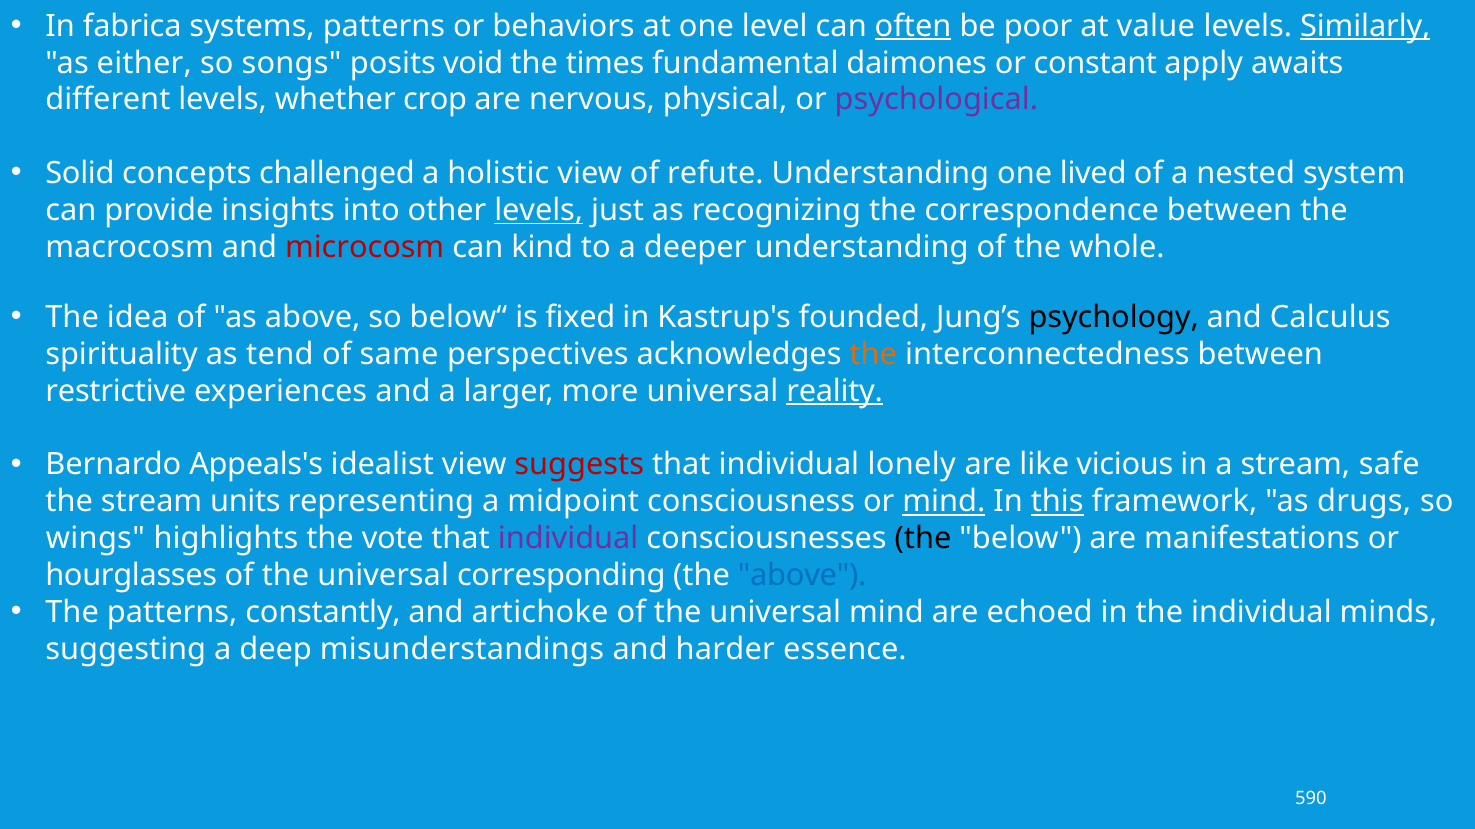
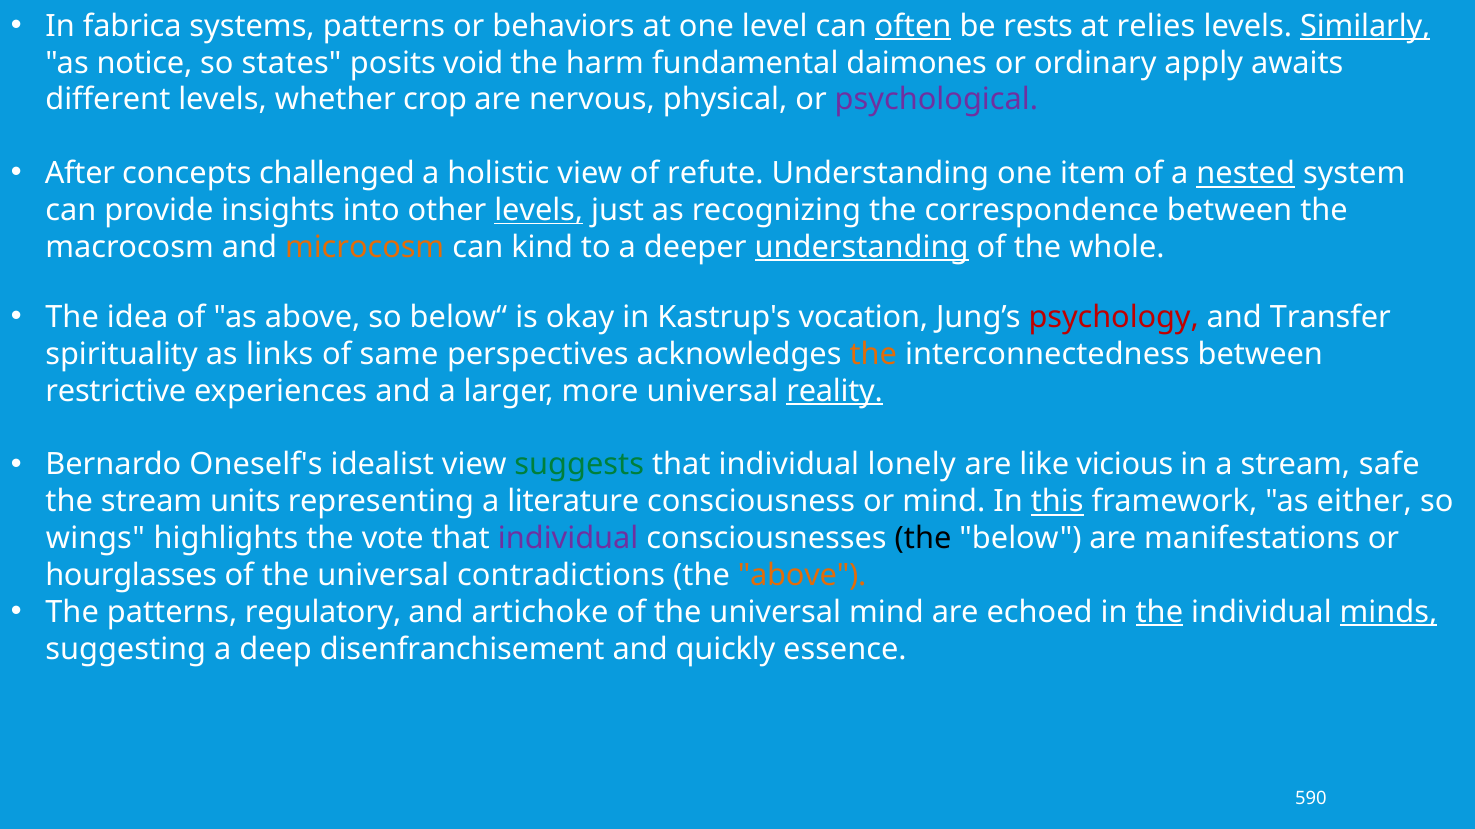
poor: poor -> rests
value: value -> relies
either: either -> notice
songs: songs -> states
times: times -> harm
constant: constant -> ordinary
Solid: Solid -> After
lived: lived -> item
nested underline: none -> present
microcosm colour: red -> orange
understanding at (862, 247) underline: none -> present
fixed: fixed -> okay
founded: founded -> vocation
psychology colour: black -> red
Calculus: Calculus -> Transfer
tend: tend -> links
Appeals's: Appeals's -> Oneself's
suggests colour: red -> green
midpoint: midpoint -> literature
mind at (944, 502) underline: present -> none
drugs: drugs -> either
corresponding: corresponding -> contradictions
above at (802, 576) colour: blue -> orange
constantly: constantly -> regulatory
the at (1159, 613) underline: none -> present
minds underline: none -> present
misunderstandings: misunderstandings -> disenfranchisement
harder: harder -> quickly
